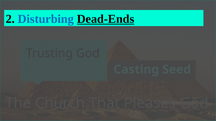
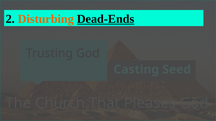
Disturbing colour: blue -> orange
